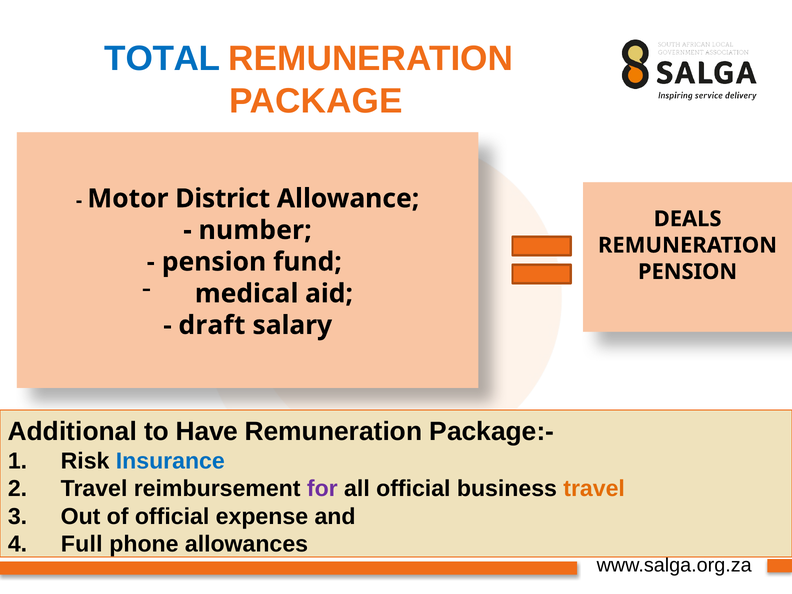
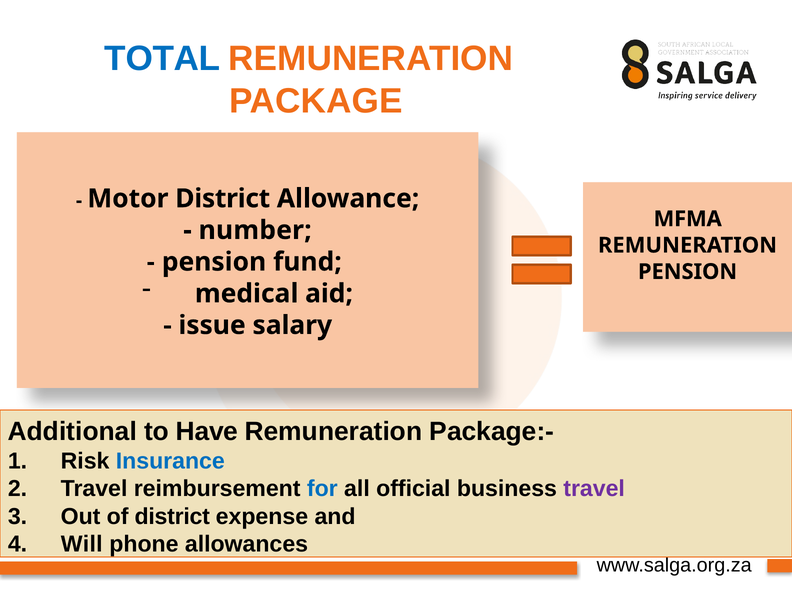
DEALS: DEALS -> MFMA
draft: draft -> issue
for colour: purple -> blue
travel at (594, 489) colour: orange -> purple
of official: official -> district
Full: Full -> Will
